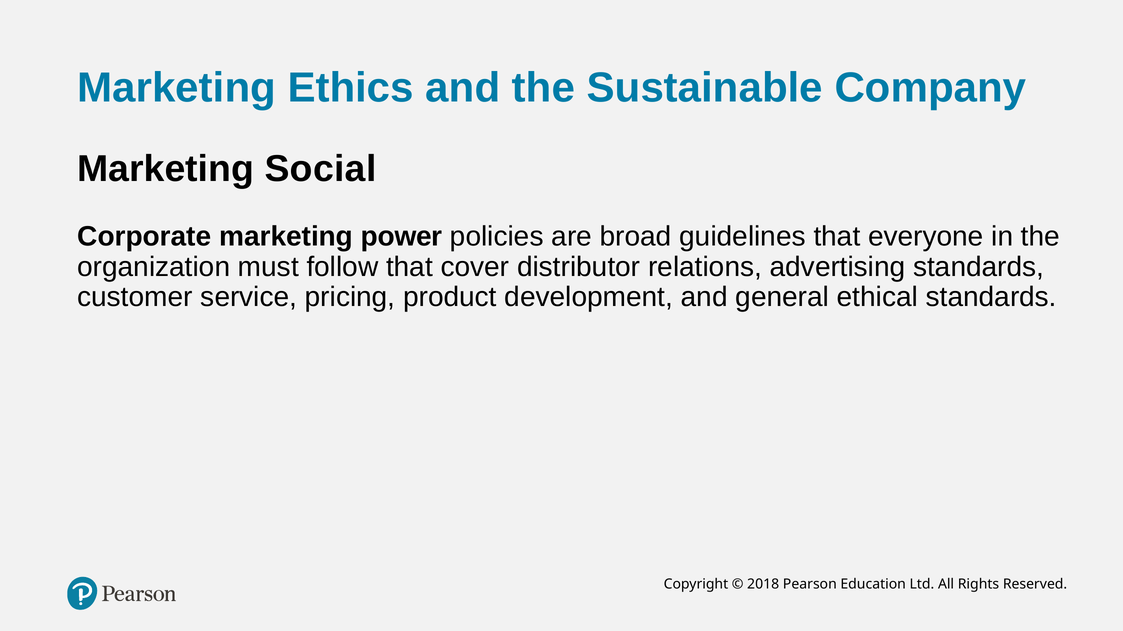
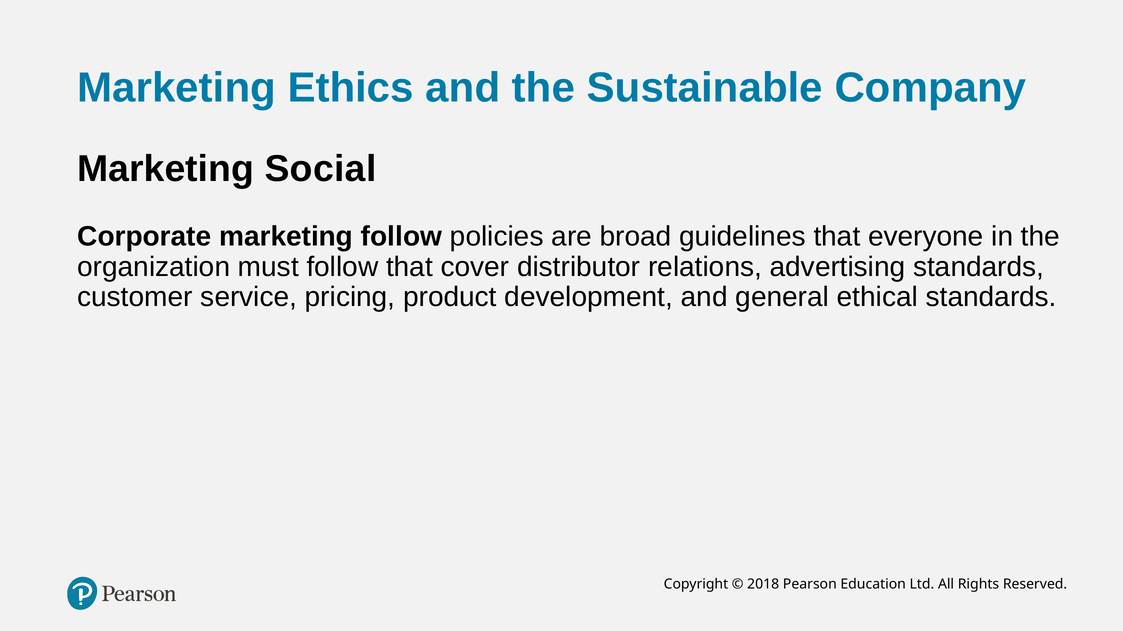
marketing power: power -> follow
